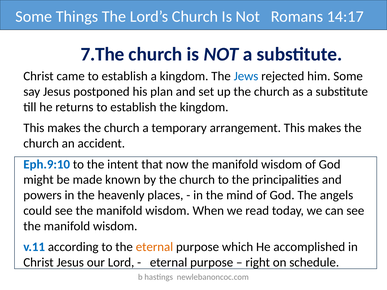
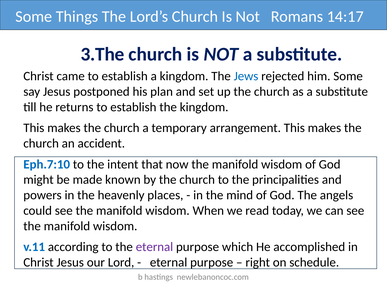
7.The: 7.The -> 3.The
Eph.9:10: Eph.9:10 -> Eph.7:10
eternal at (154, 247) colour: orange -> purple
